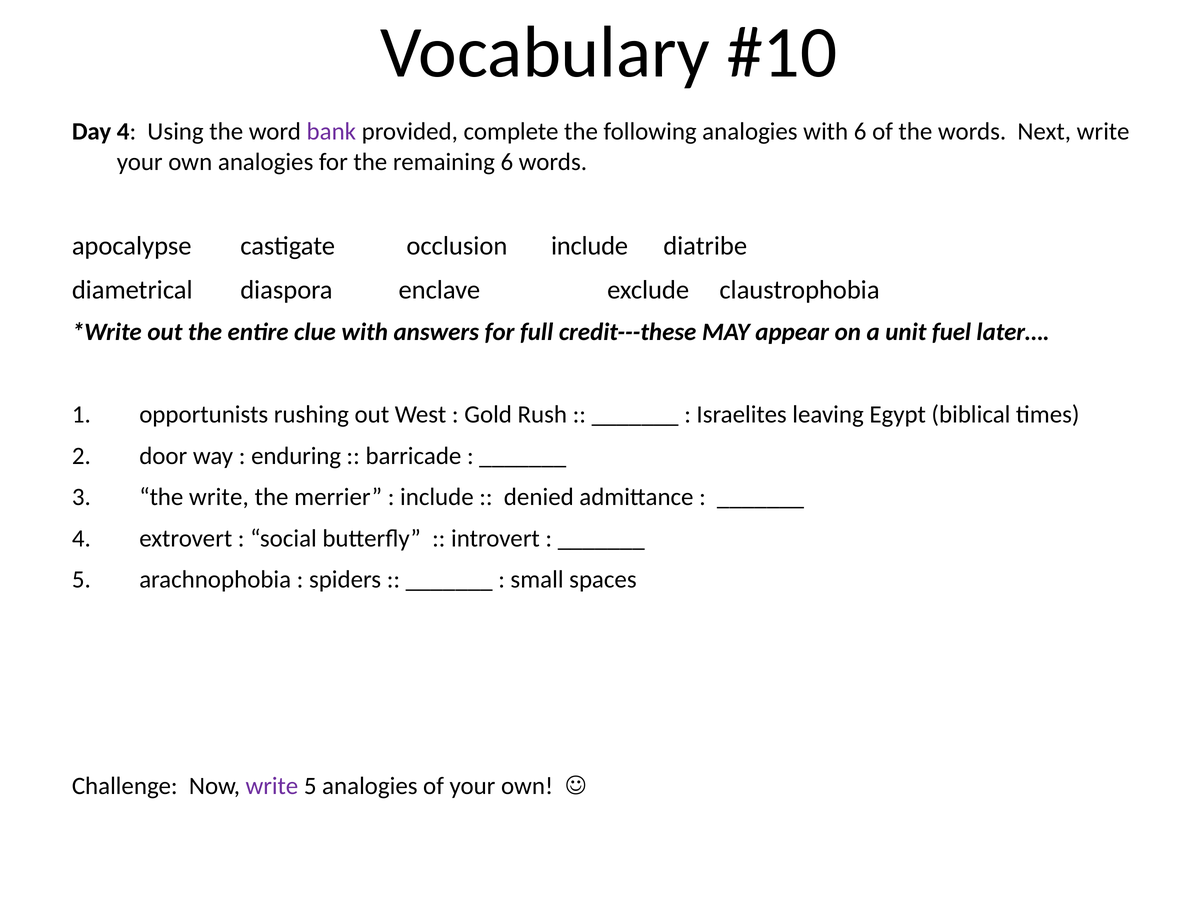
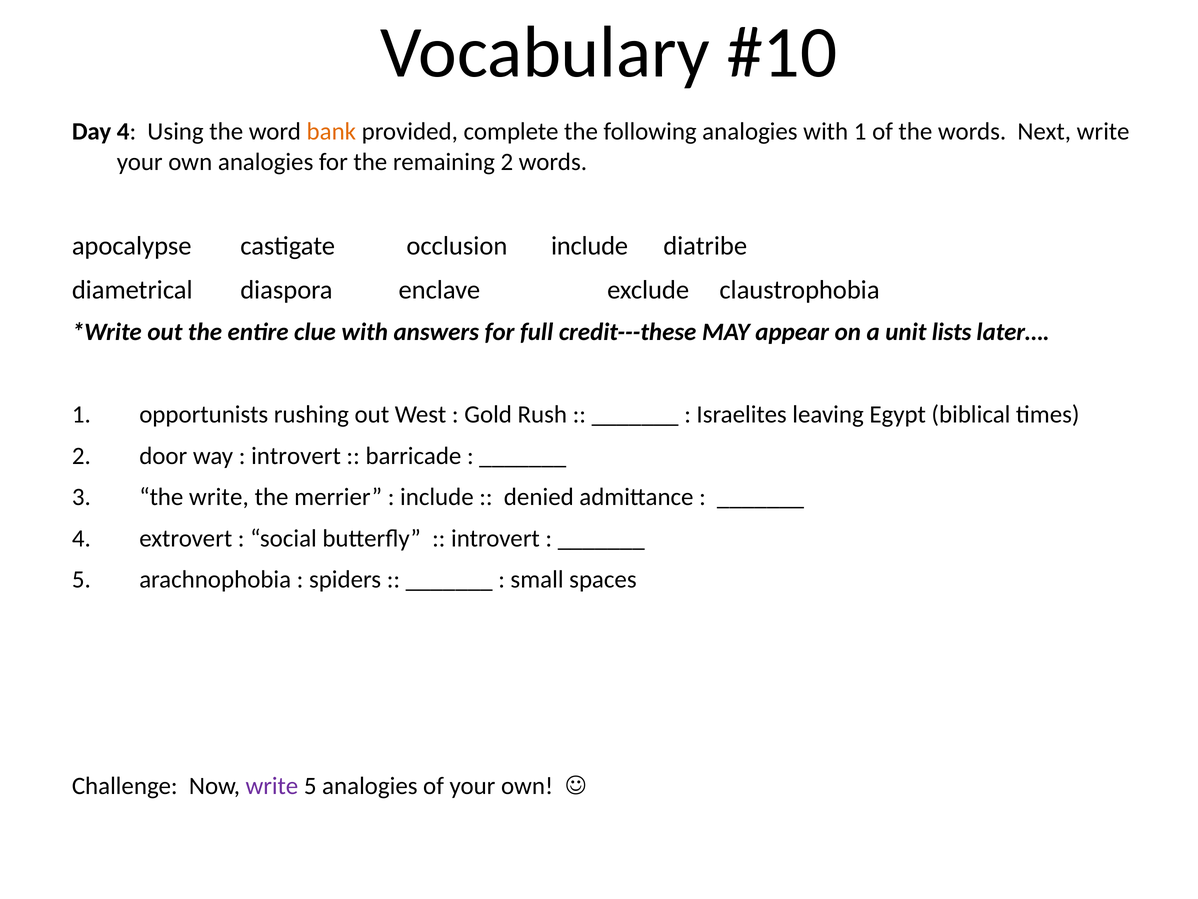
bank colour: purple -> orange
with 6: 6 -> 1
remaining 6: 6 -> 2
fuel: fuel -> lists
enduring at (296, 456): enduring -> introvert
